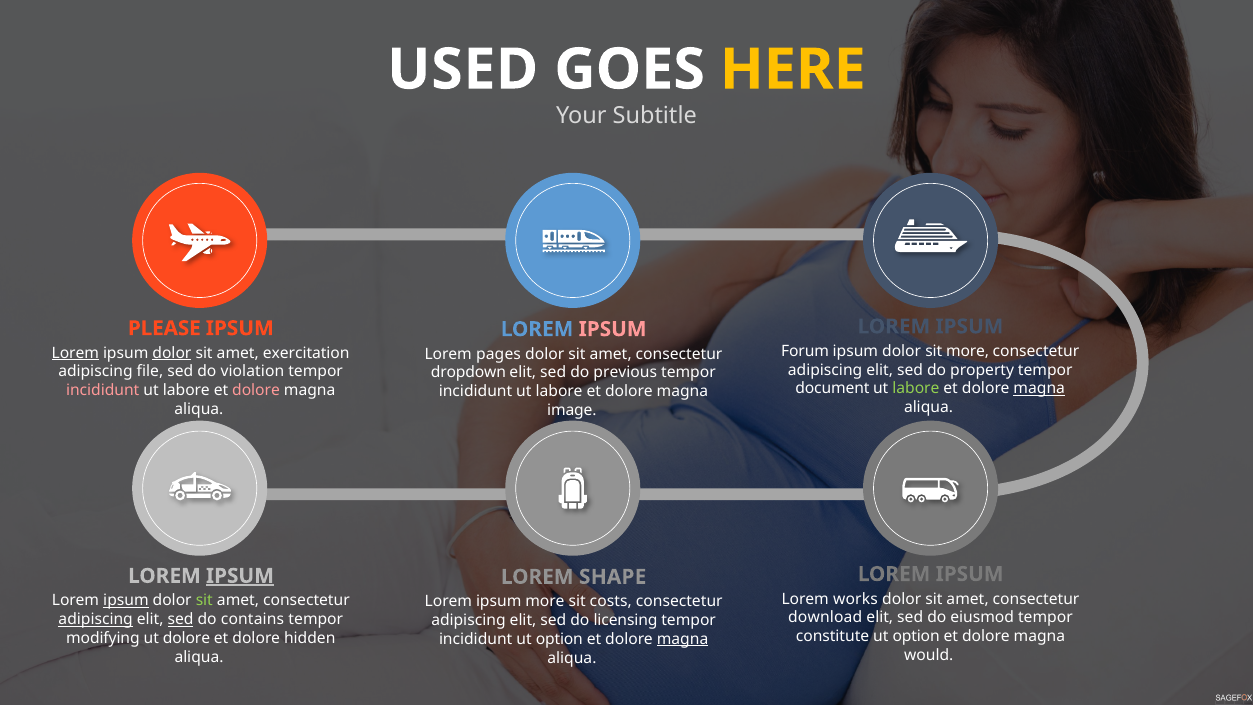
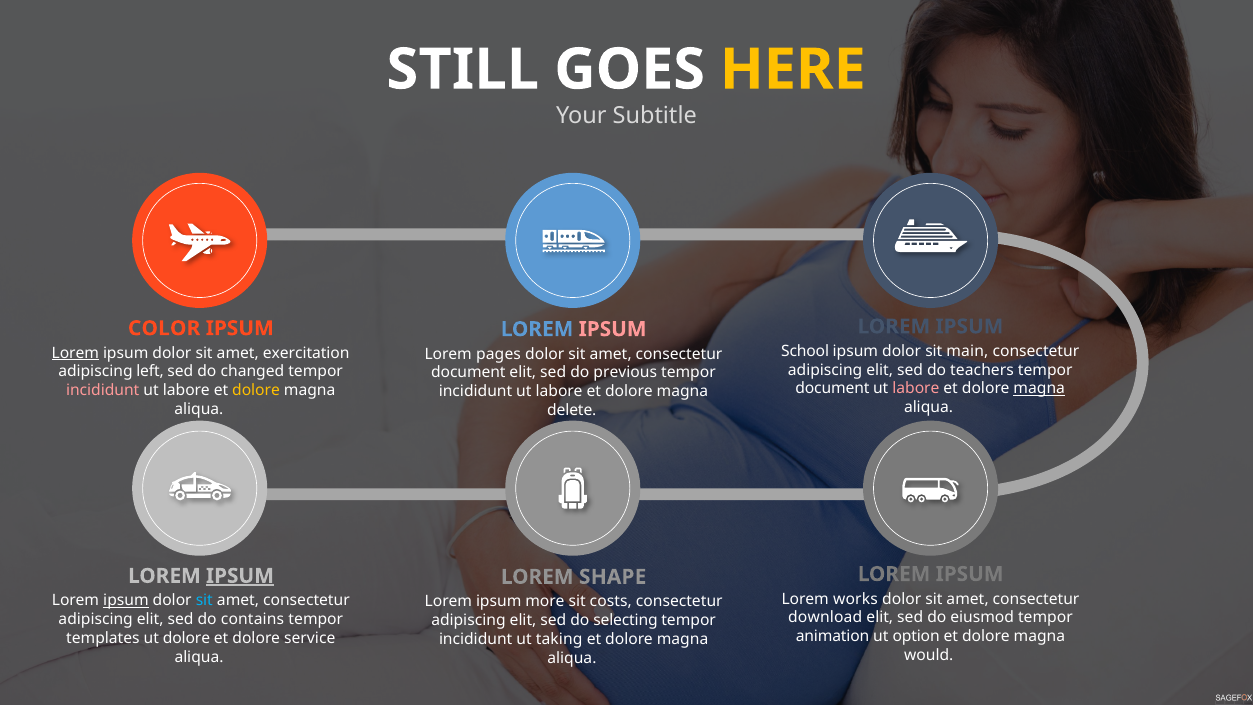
USED: USED -> STILL
PLEASE: PLEASE -> COLOR
Forum: Forum -> School
sit more: more -> main
dolor at (172, 353) underline: present -> none
property: property -> teachers
file: file -> left
violation: violation -> changed
dropdown at (468, 373): dropdown -> document
labore at (916, 389) colour: light green -> pink
dolore at (256, 391) colour: pink -> yellow
image: image -> delete
sit at (204, 600) colour: light green -> light blue
adipiscing at (96, 619) underline: present -> none
sed at (181, 619) underline: present -> none
licensing: licensing -> selecting
constitute: constitute -> animation
modifying: modifying -> templates
hidden: hidden -> service
incididunt ut option: option -> taking
magna at (683, 639) underline: present -> none
